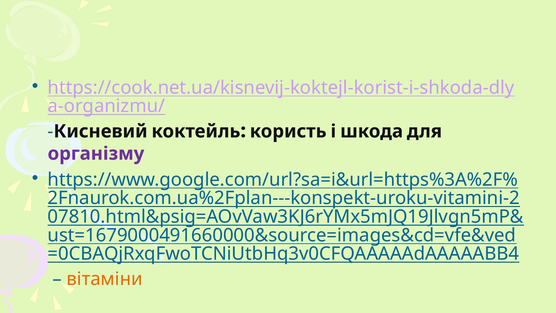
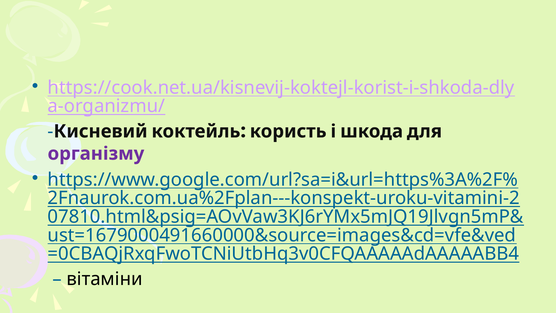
вітаміни colour: orange -> black
